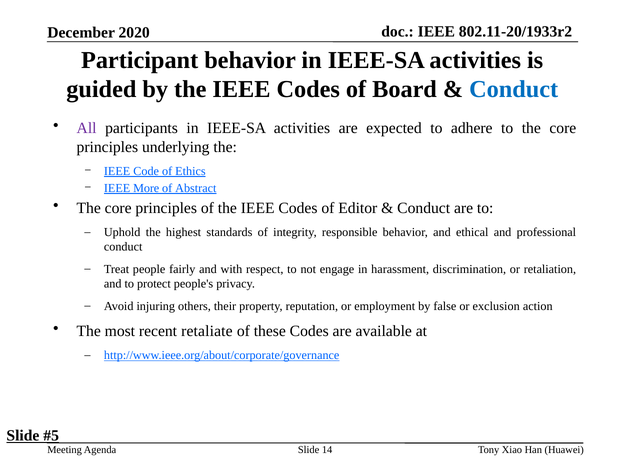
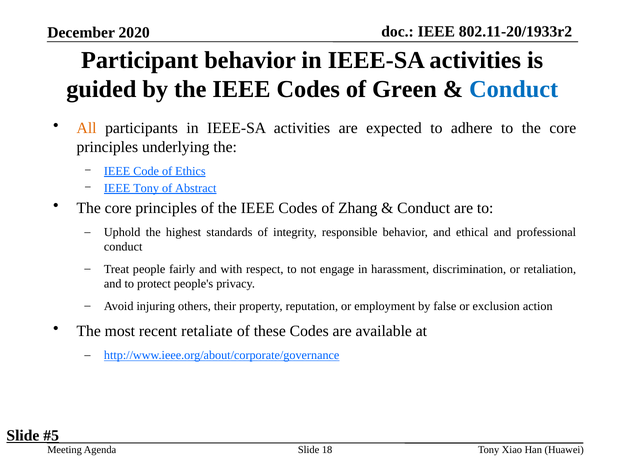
Board: Board -> Green
All colour: purple -> orange
IEEE More: More -> Tony
Editor: Editor -> Zhang
14: 14 -> 18
